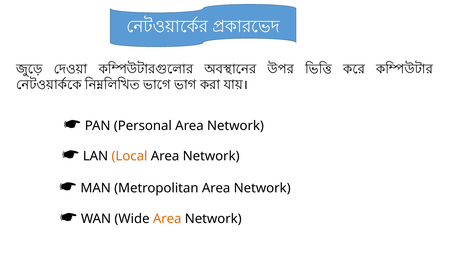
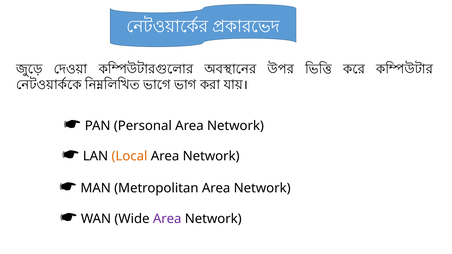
Area at (167, 219) colour: orange -> purple
